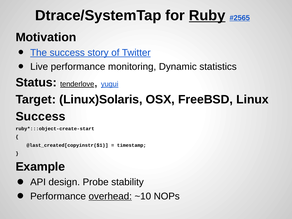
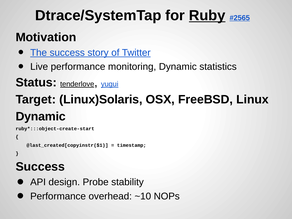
Success at (41, 117): Success -> Dynamic
Example at (40, 167): Example -> Success
overhead underline: present -> none
